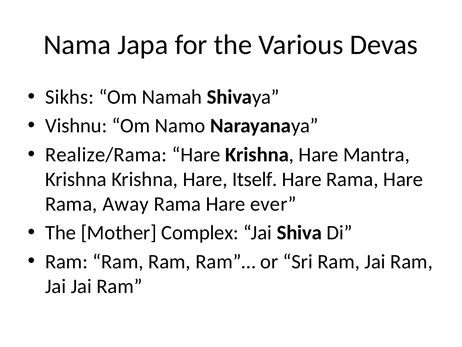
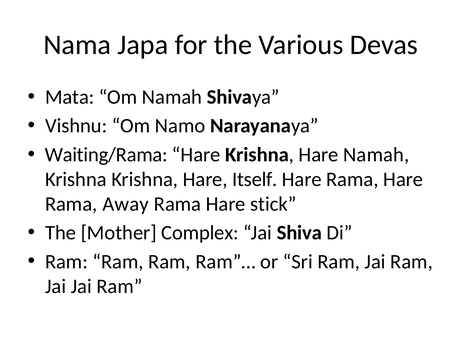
Sikhs: Sikhs -> Mata
Realize/Rama: Realize/Rama -> Waiting/Rama
Hare Mantra: Mantra -> Namah
ever: ever -> stick
